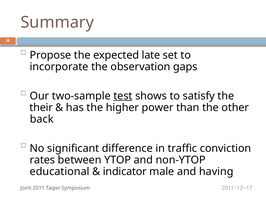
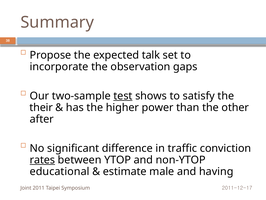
late: late -> talk
back: back -> after
rates underline: none -> present
indicator: indicator -> estimate
